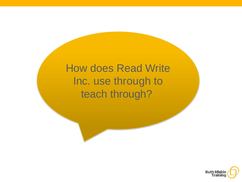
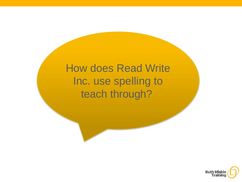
use through: through -> spelling
